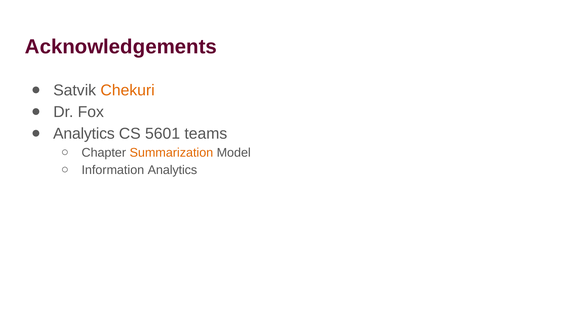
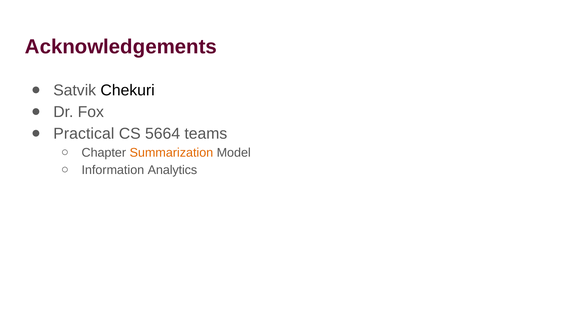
Chekuri colour: orange -> black
Analytics at (84, 134): Analytics -> Practical
5601: 5601 -> 5664
